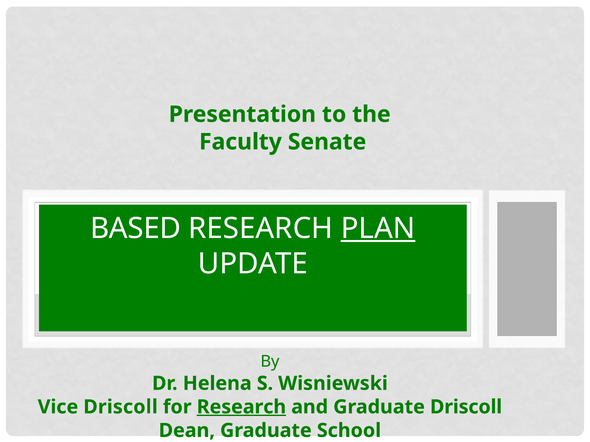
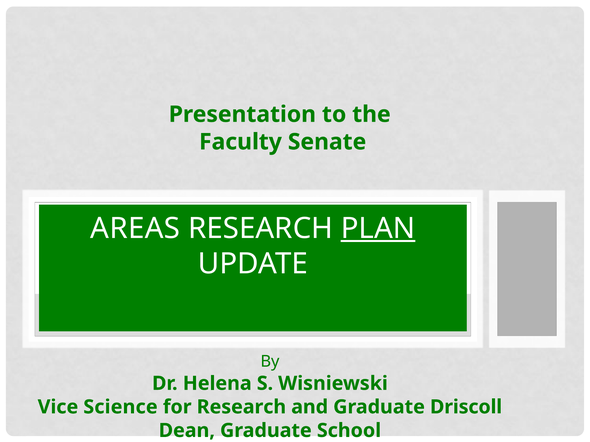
BASED: BASED -> AREAS
Vice Driscoll: Driscoll -> Science
Research at (241, 407) underline: present -> none
